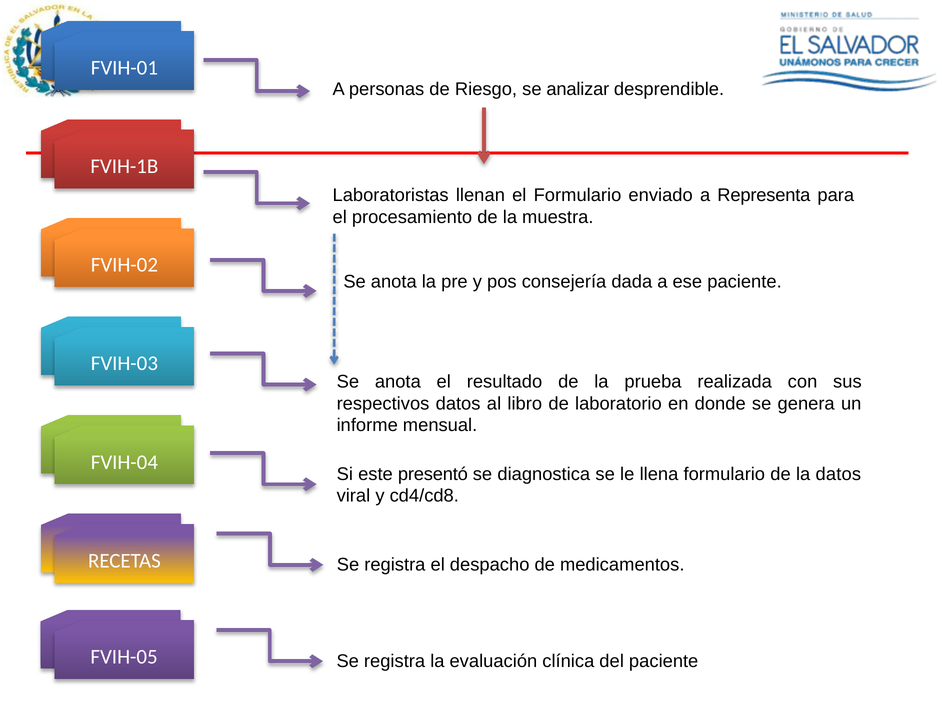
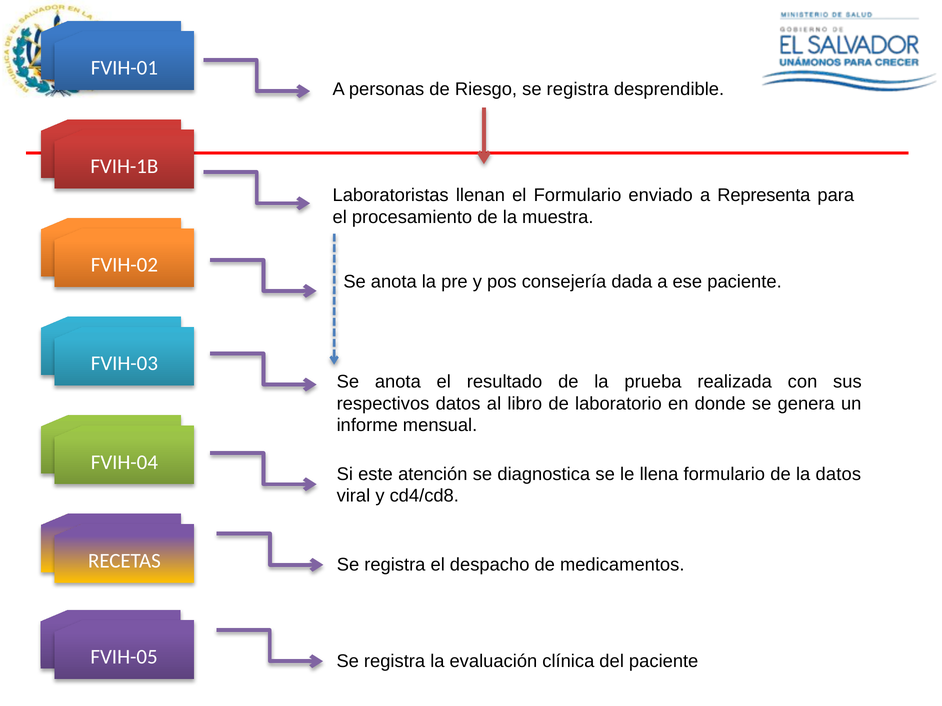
Riesgo se analizar: analizar -> registra
presentó: presentó -> atención
